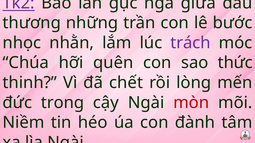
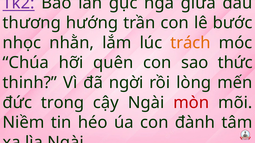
những: những -> hướng
trách colour: purple -> orange
chết: chết -> ngời
